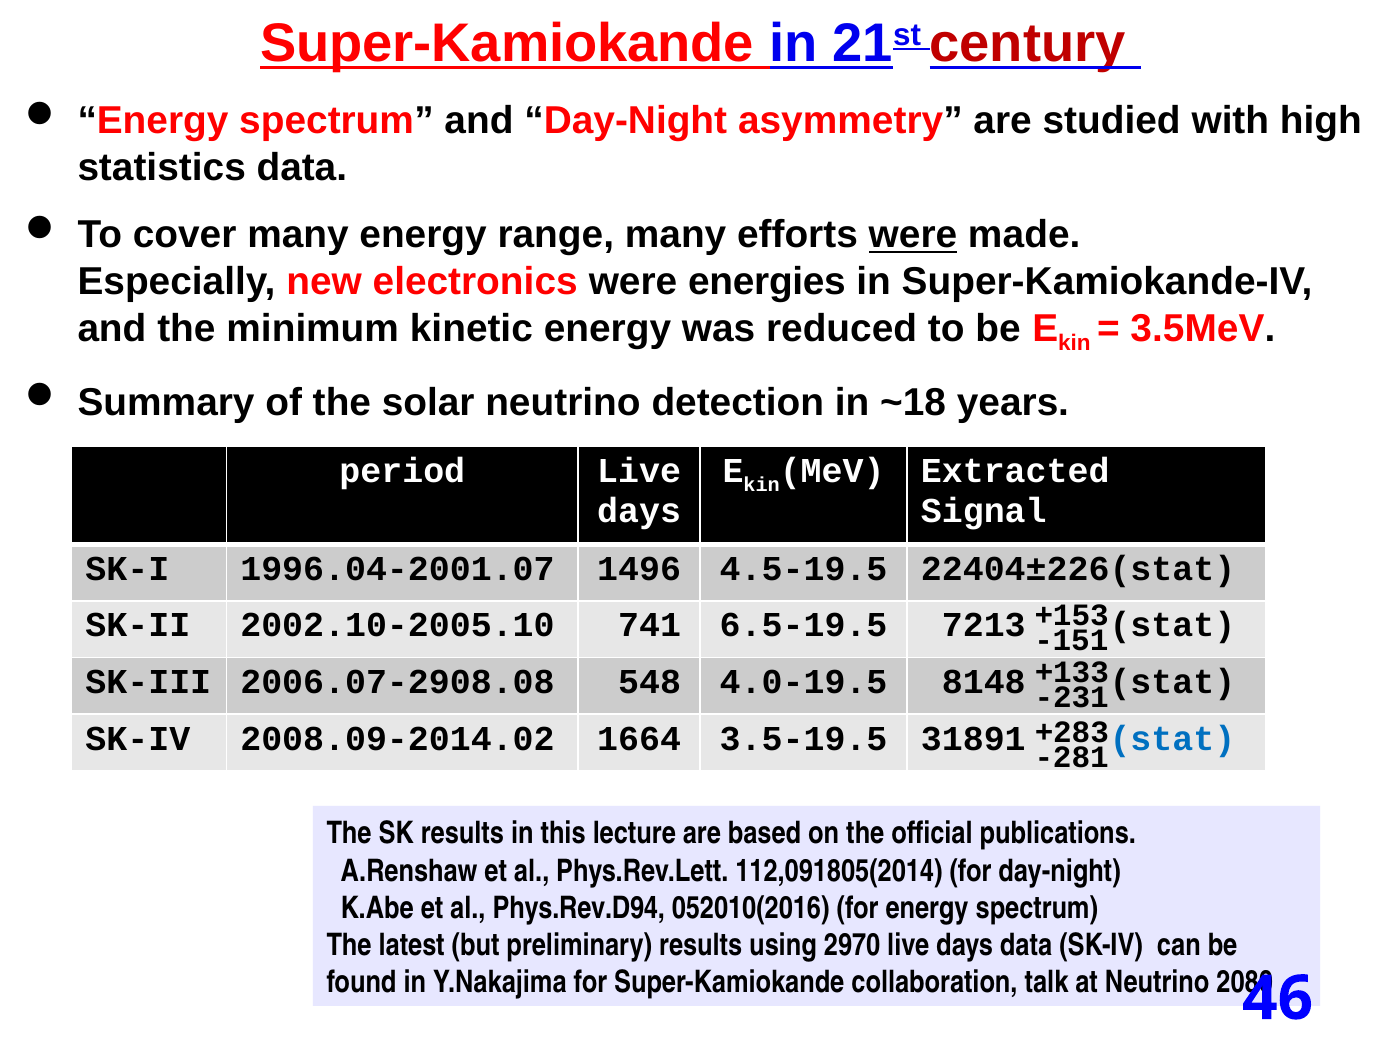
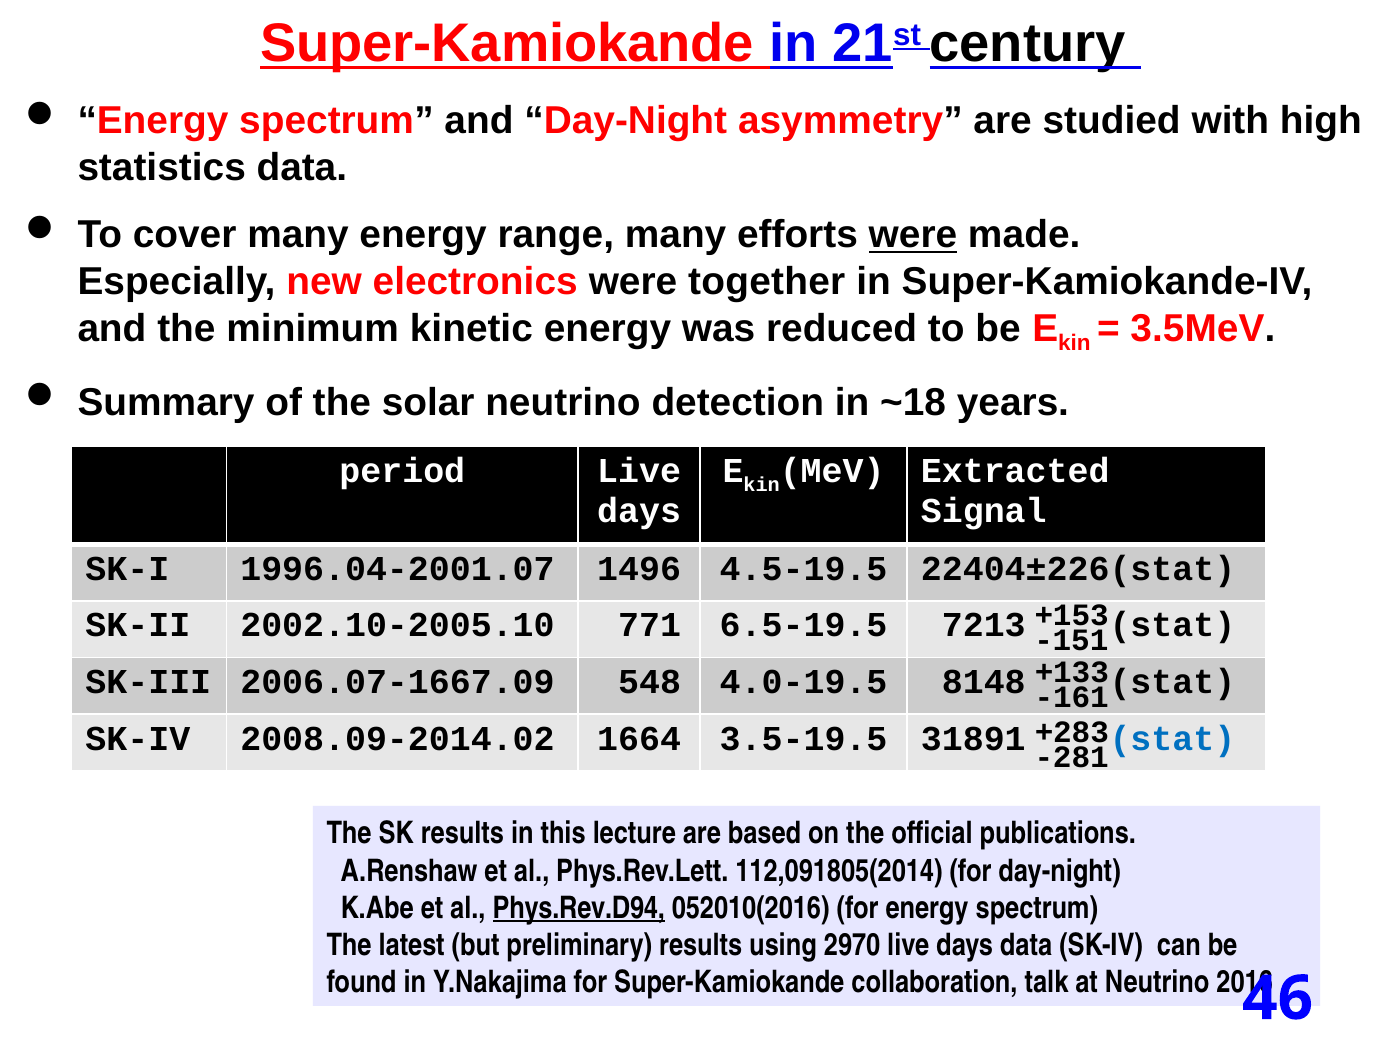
century colour: red -> black
energies: energies -> together
741: 741 -> 771
2006.07-2908.08: 2006.07-2908.08 -> 2006.07-1667.09
-231: -231 -> -161
Phys.Rev.D94 underline: none -> present
2080: 2080 -> 2016
